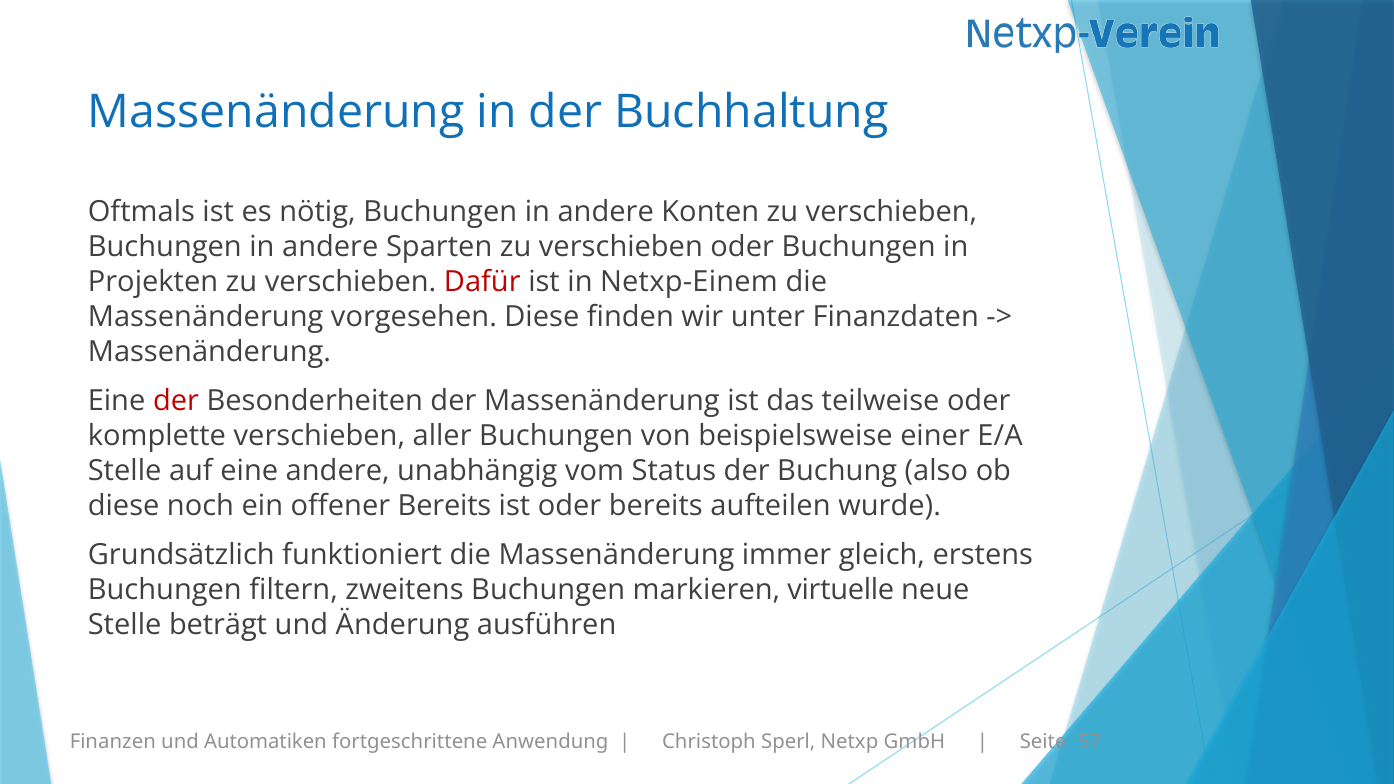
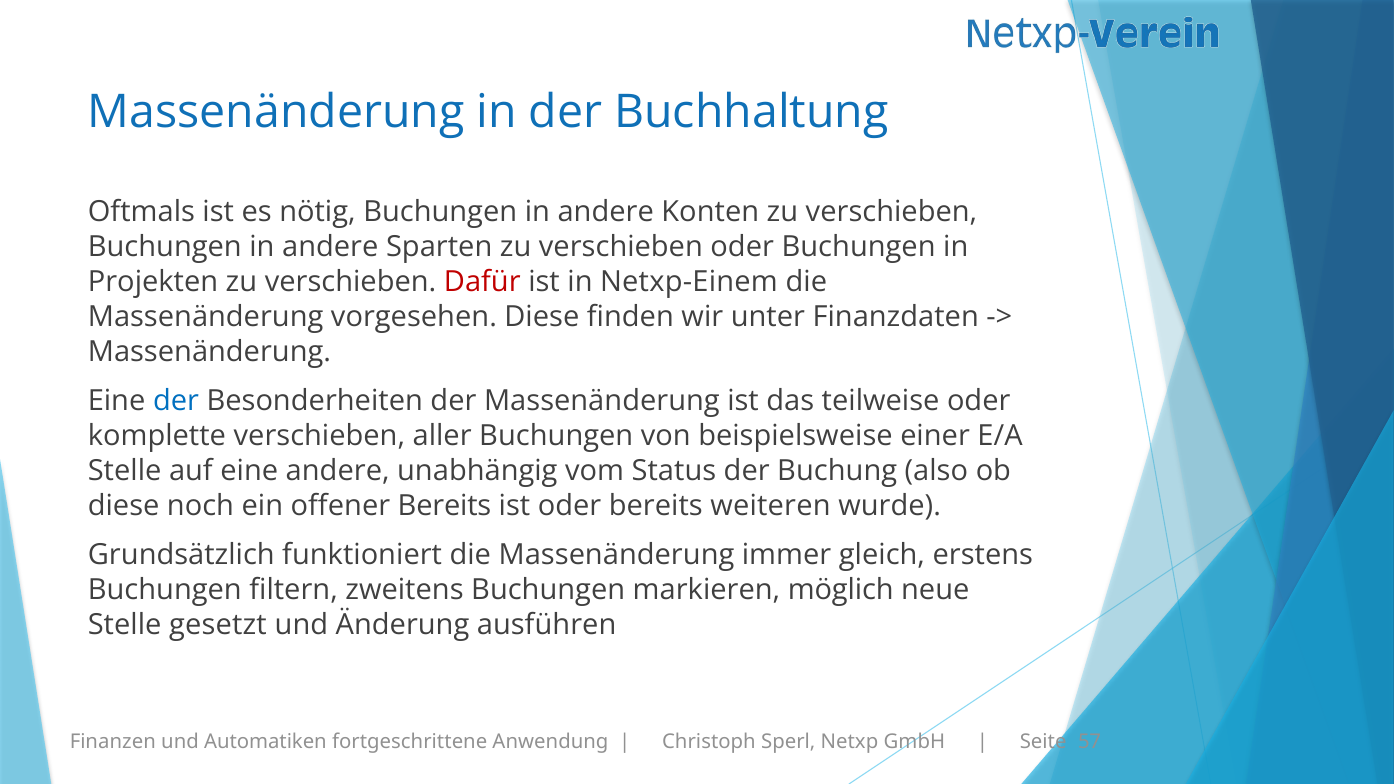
der at (176, 401) colour: red -> blue
aufteilen: aufteilen -> weiteren
virtuelle: virtuelle -> möglich
beträgt: beträgt -> gesetzt
